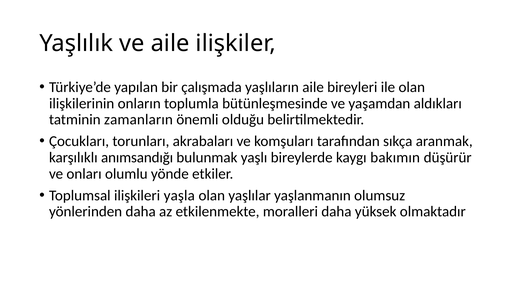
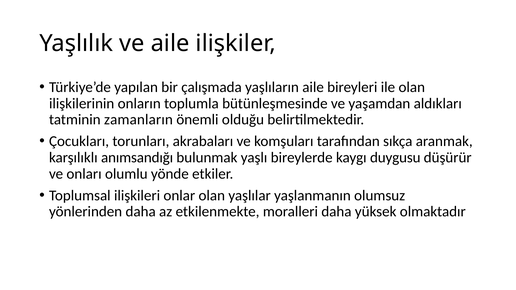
bakımın: bakımın -> duygusu
yaşla: yaşla -> onlar
